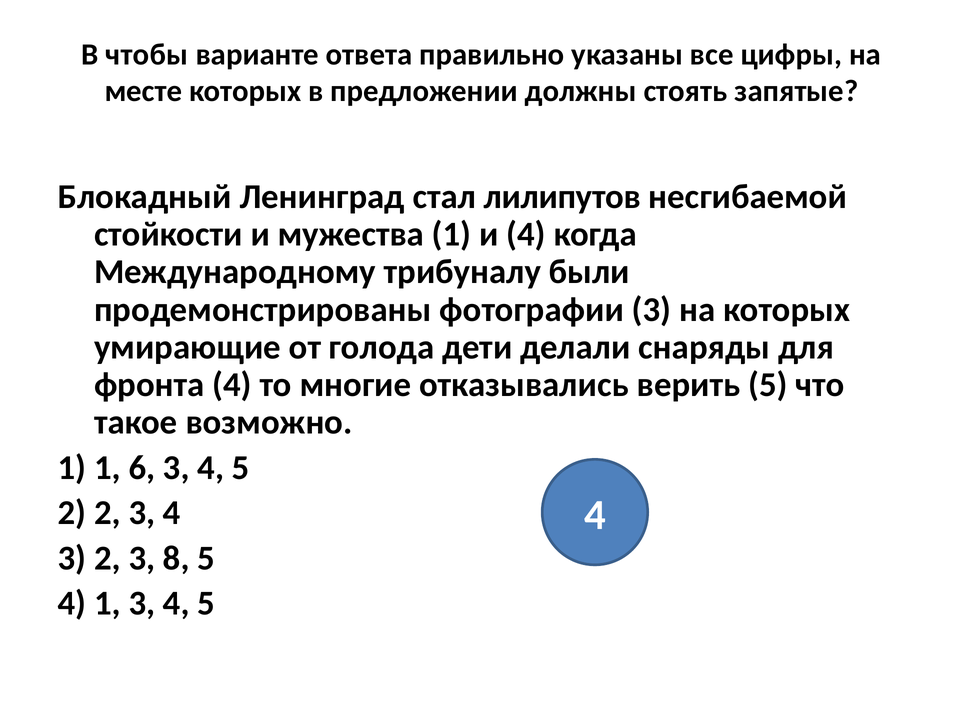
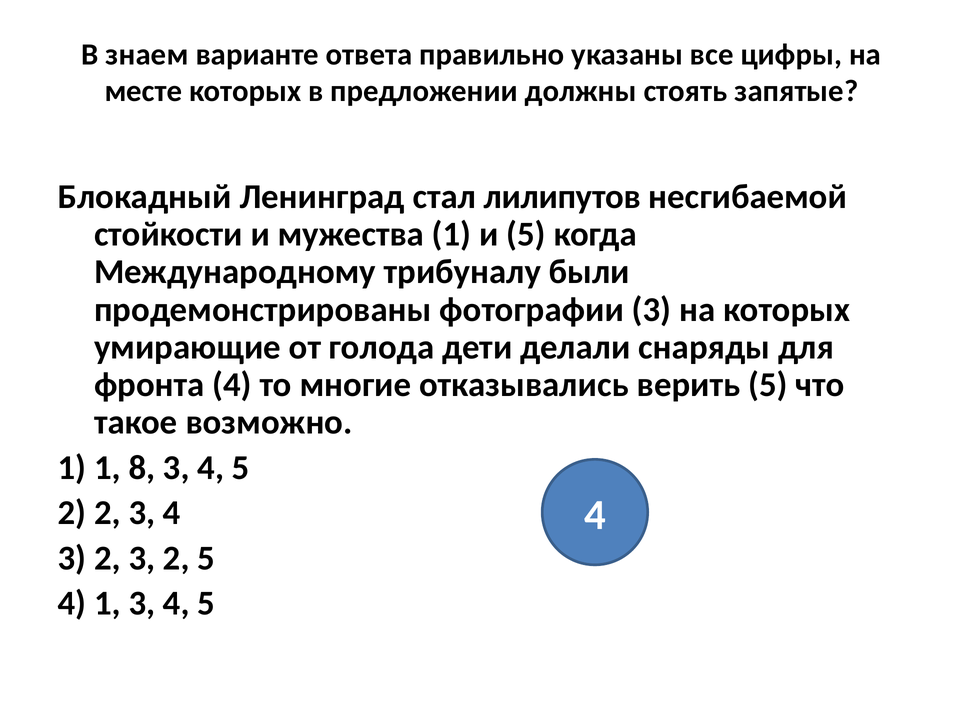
чтобы: чтобы -> знаем
и 4: 4 -> 5
6: 6 -> 8
2 3 8: 8 -> 2
